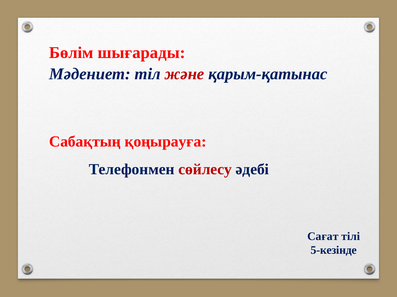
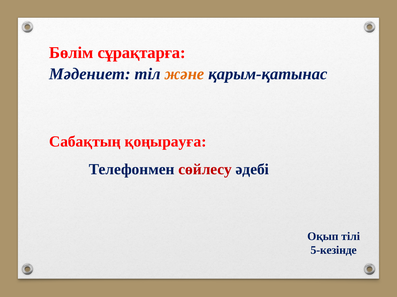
шығарады: шығарады -> сұрақтарға
және colour: red -> orange
Сағат: Сағат -> Оқып
